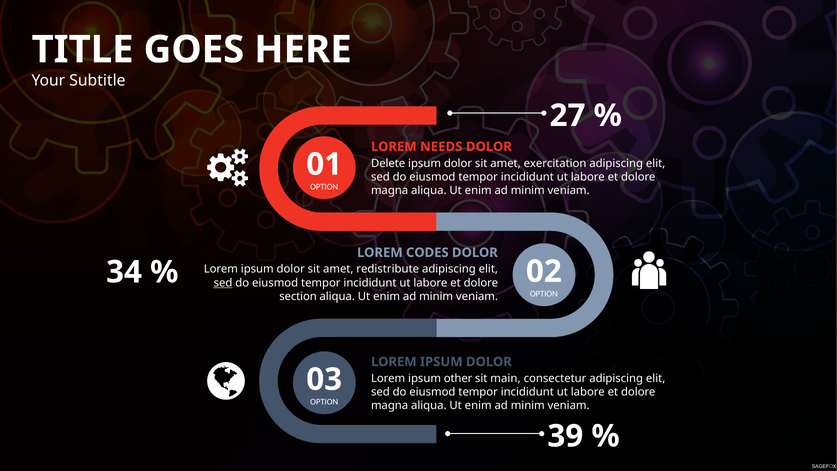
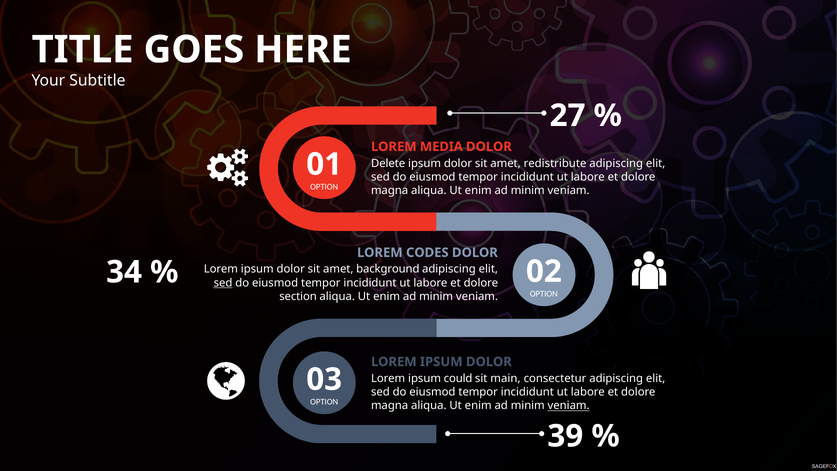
NEEDS: NEEDS -> MEDIA
exercitation: exercitation -> redistribute
redistribute: redistribute -> background
other: other -> could
veniam at (569, 406) underline: none -> present
